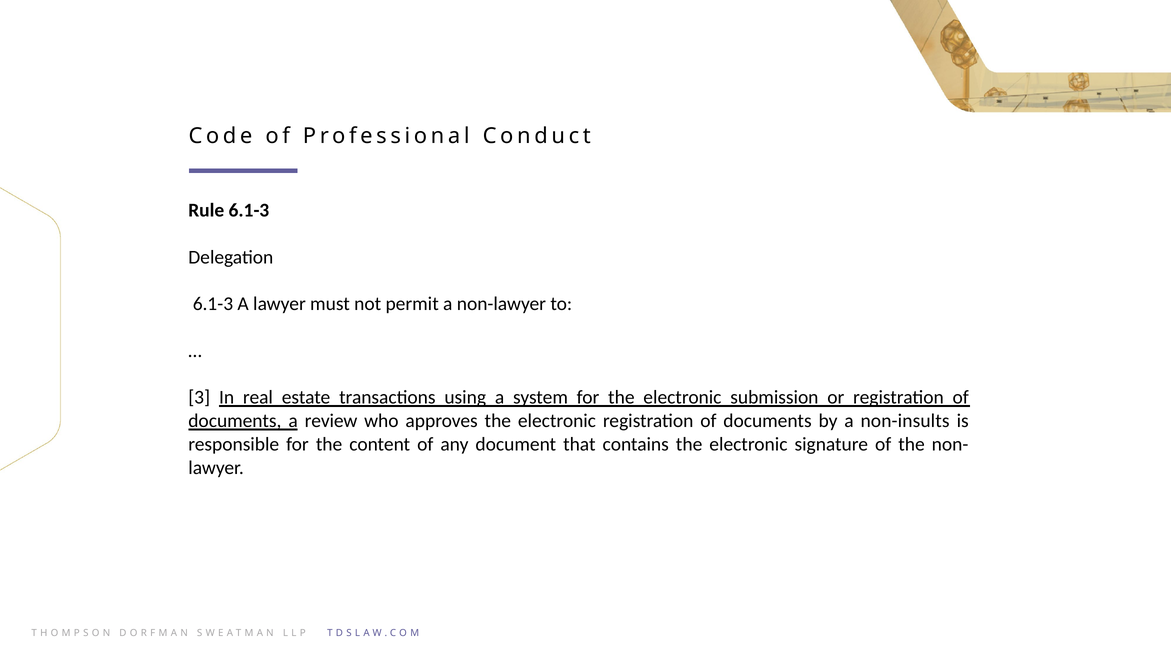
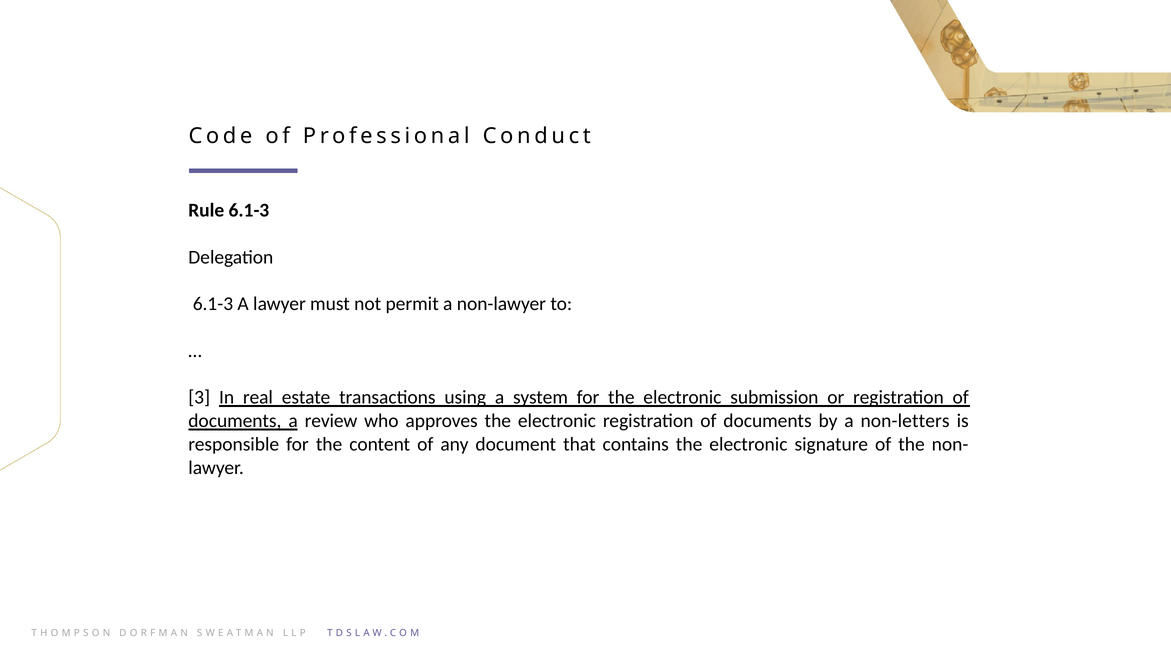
non-insults: non-insults -> non-letters
